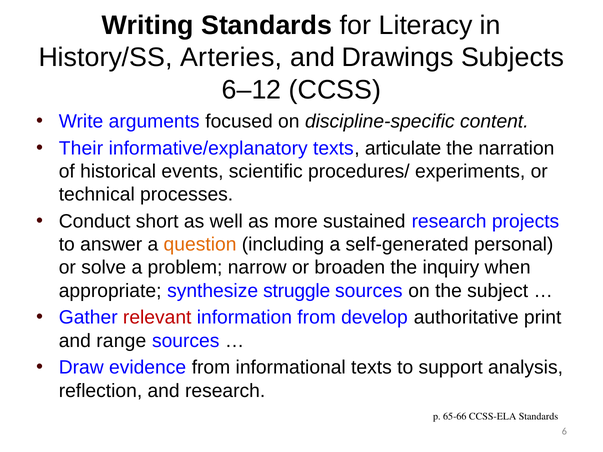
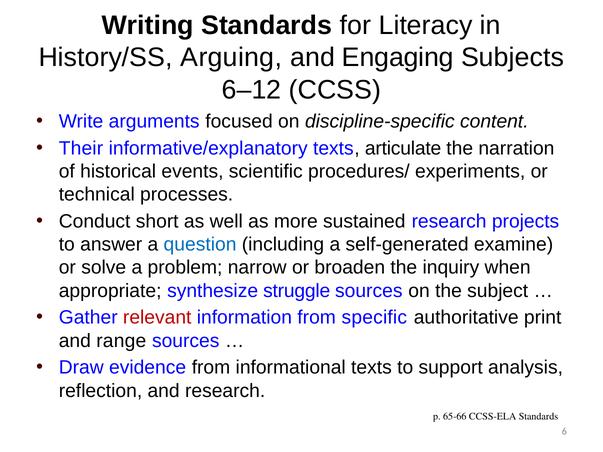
Arteries: Arteries -> Arguing
Drawings: Drawings -> Engaging
question colour: orange -> blue
personal: personal -> examine
develop: develop -> specific
